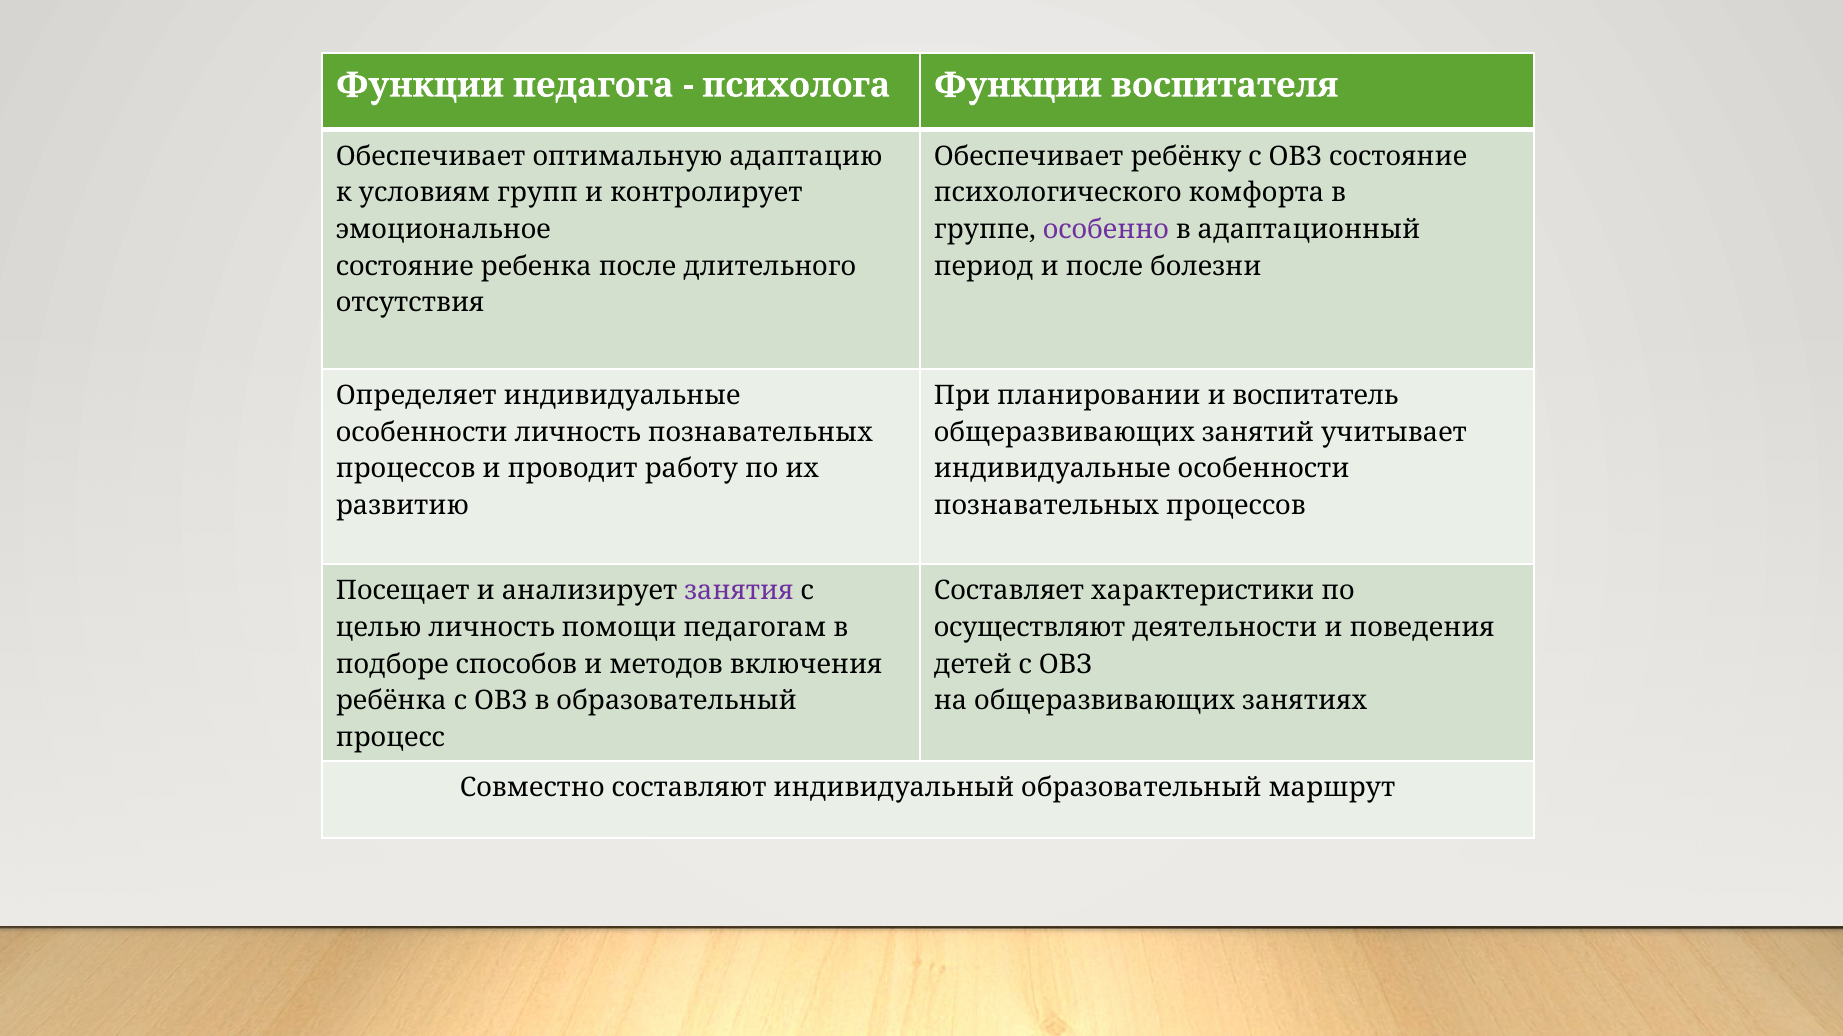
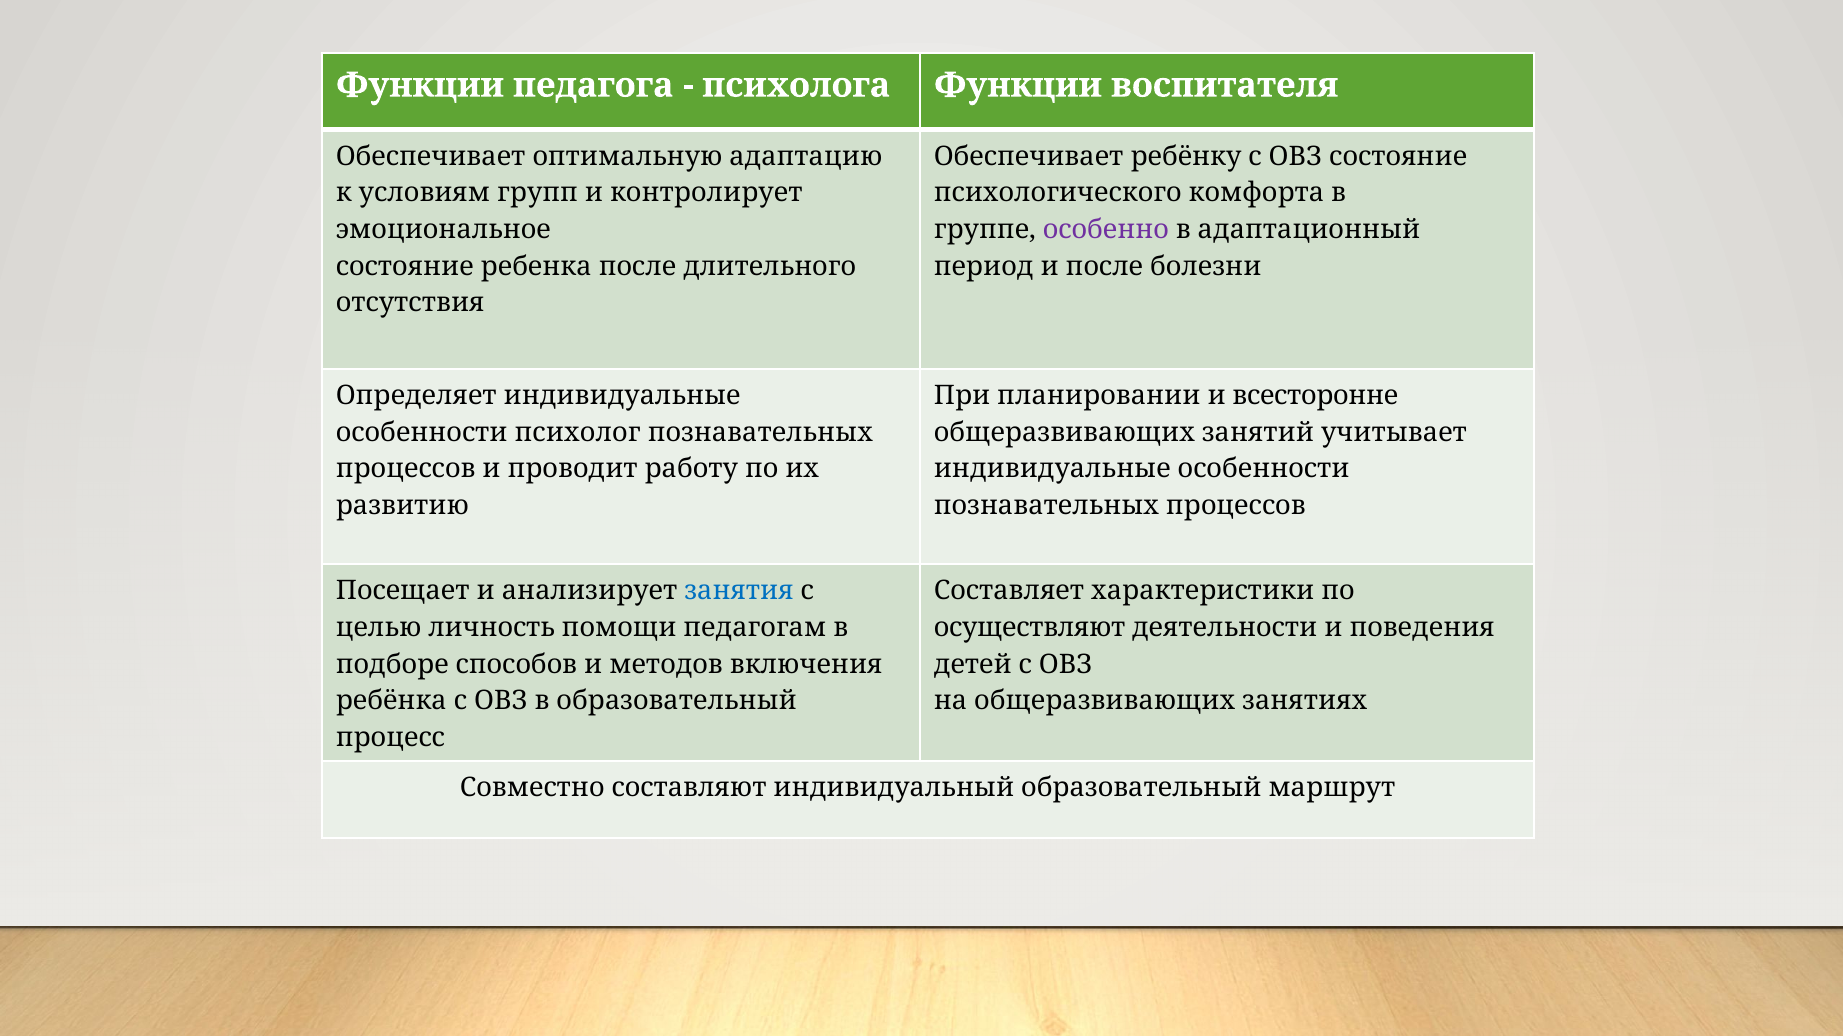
воспитатель: воспитатель -> всесторонне
особенности личность: личность -> психолог
занятия colour: purple -> blue
